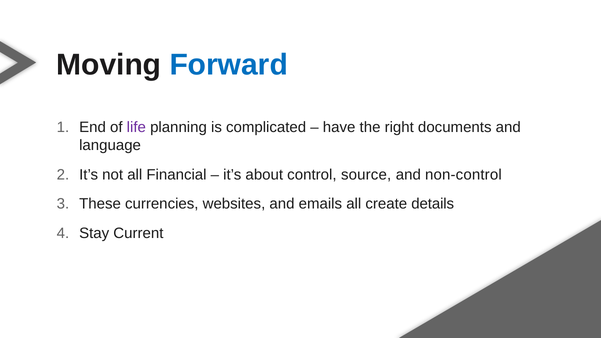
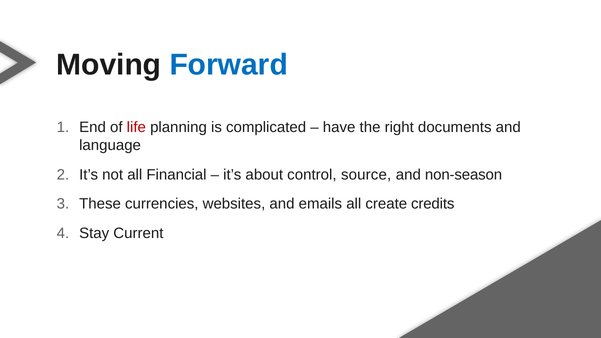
life colour: purple -> red
non-control: non-control -> non-season
details: details -> credits
